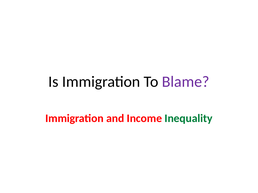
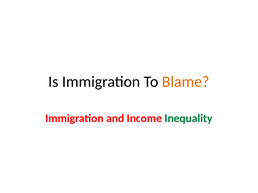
Blame colour: purple -> orange
